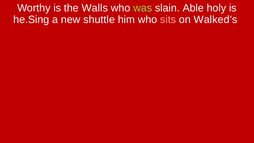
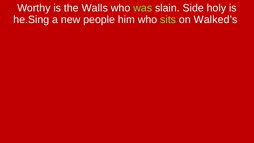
Able: Able -> Side
shuttle: shuttle -> people
sits colour: pink -> light green
